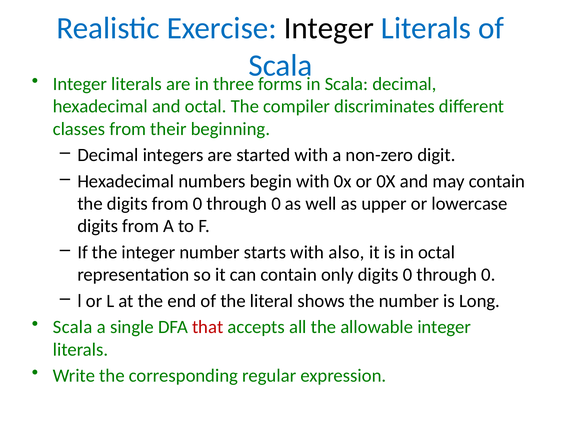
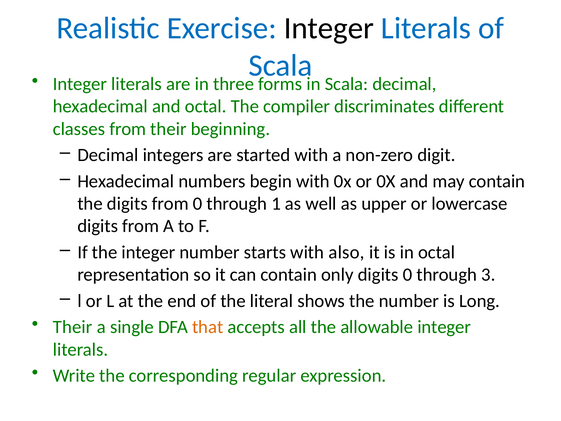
from 0 through 0: 0 -> 1
digits 0 through 0: 0 -> 3
Scala at (73, 327): Scala -> Their
that colour: red -> orange
